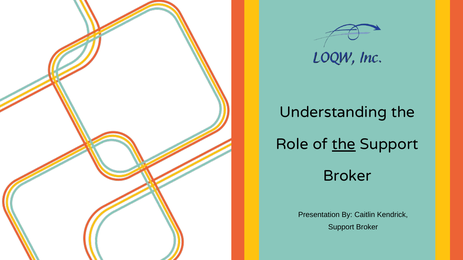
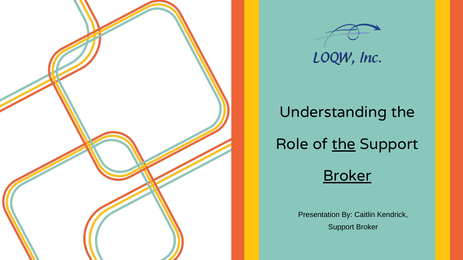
Broker at (347, 175) underline: none -> present
